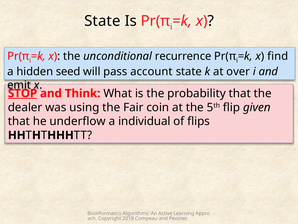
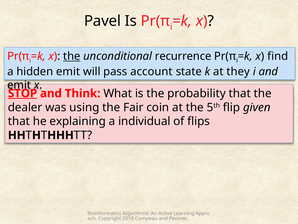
State at (102, 21): State -> Pavel
the at (72, 56) underline: none -> present
hidden seed: seed -> emit
over: over -> they
underflow: underflow -> explaining
